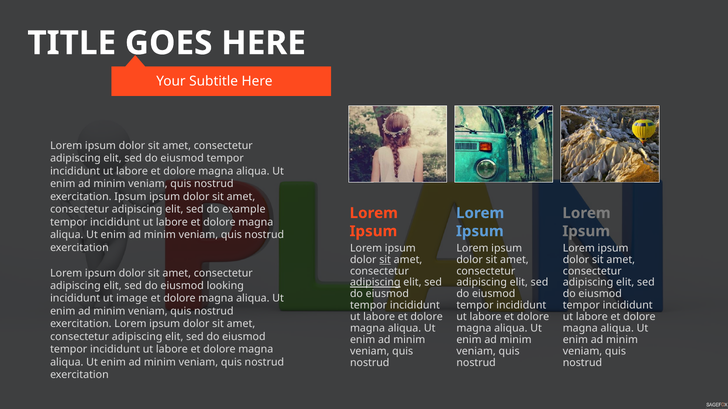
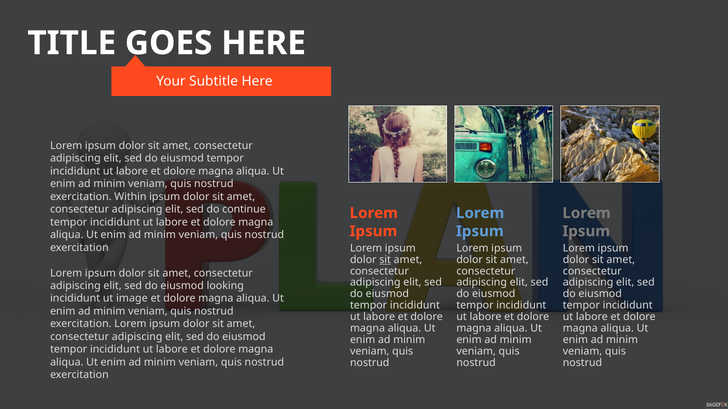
exercitation Ipsum: Ipsum -> Within
example: example -> continue
adipiscing at (375, 283) underline: present -> none
